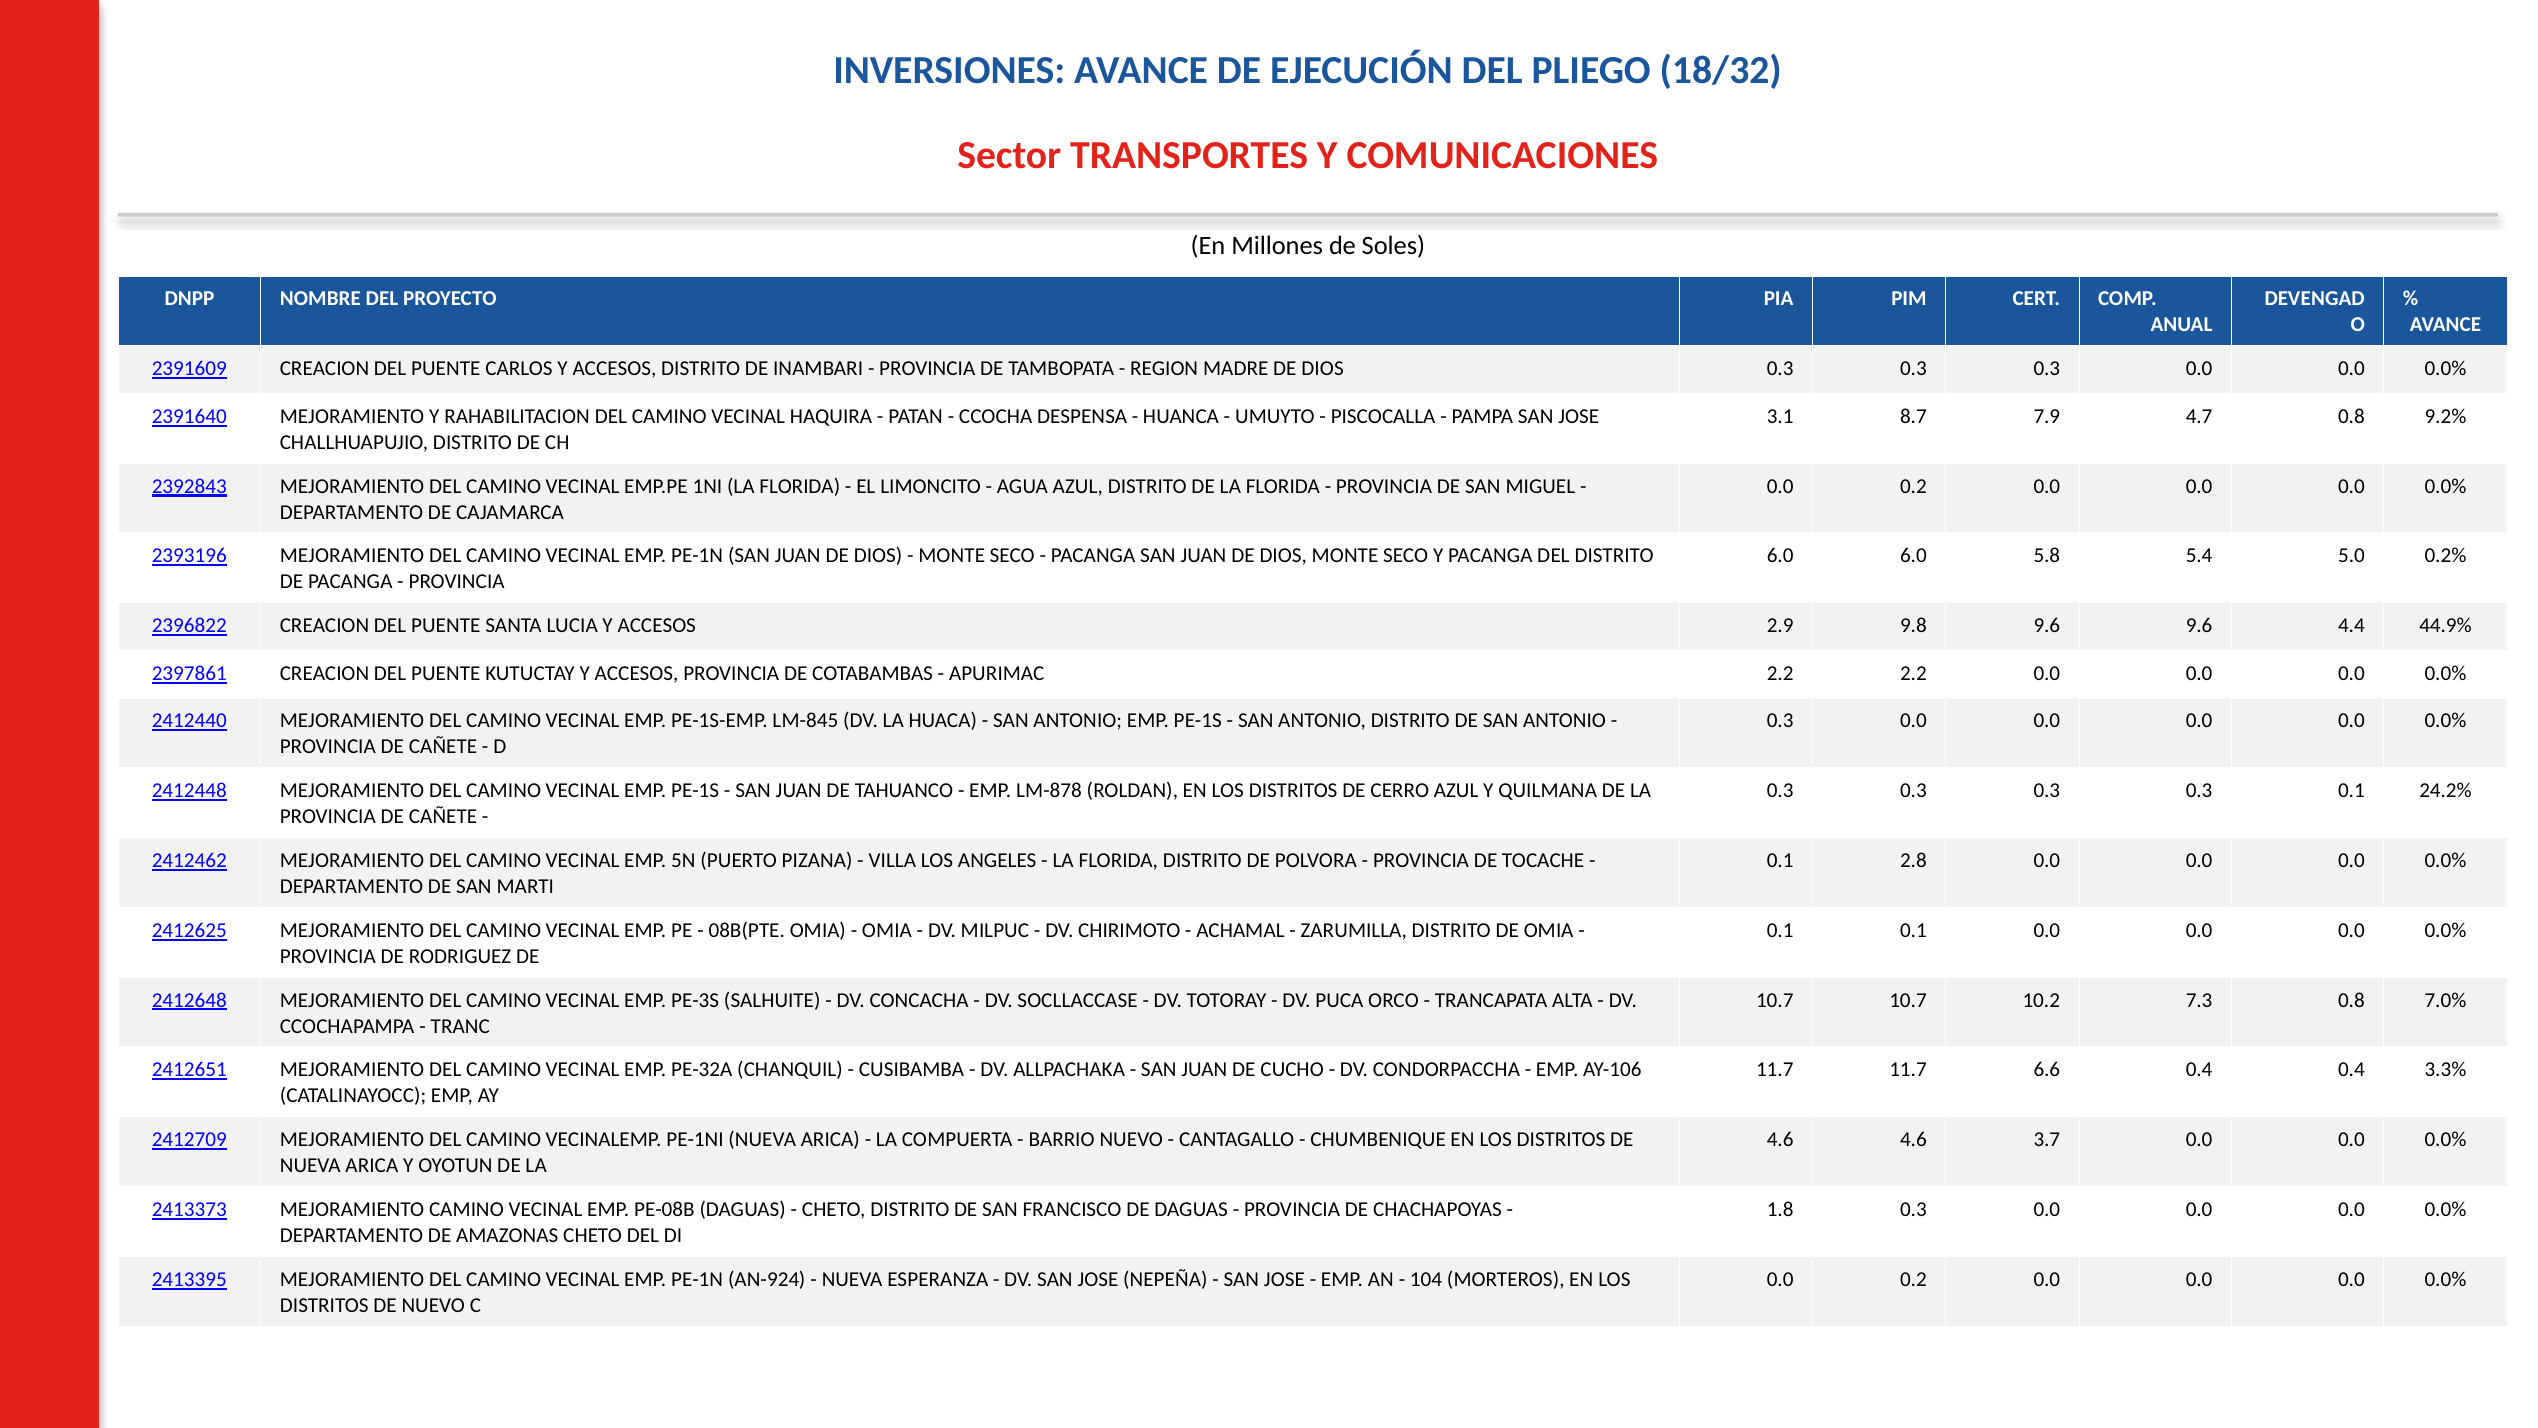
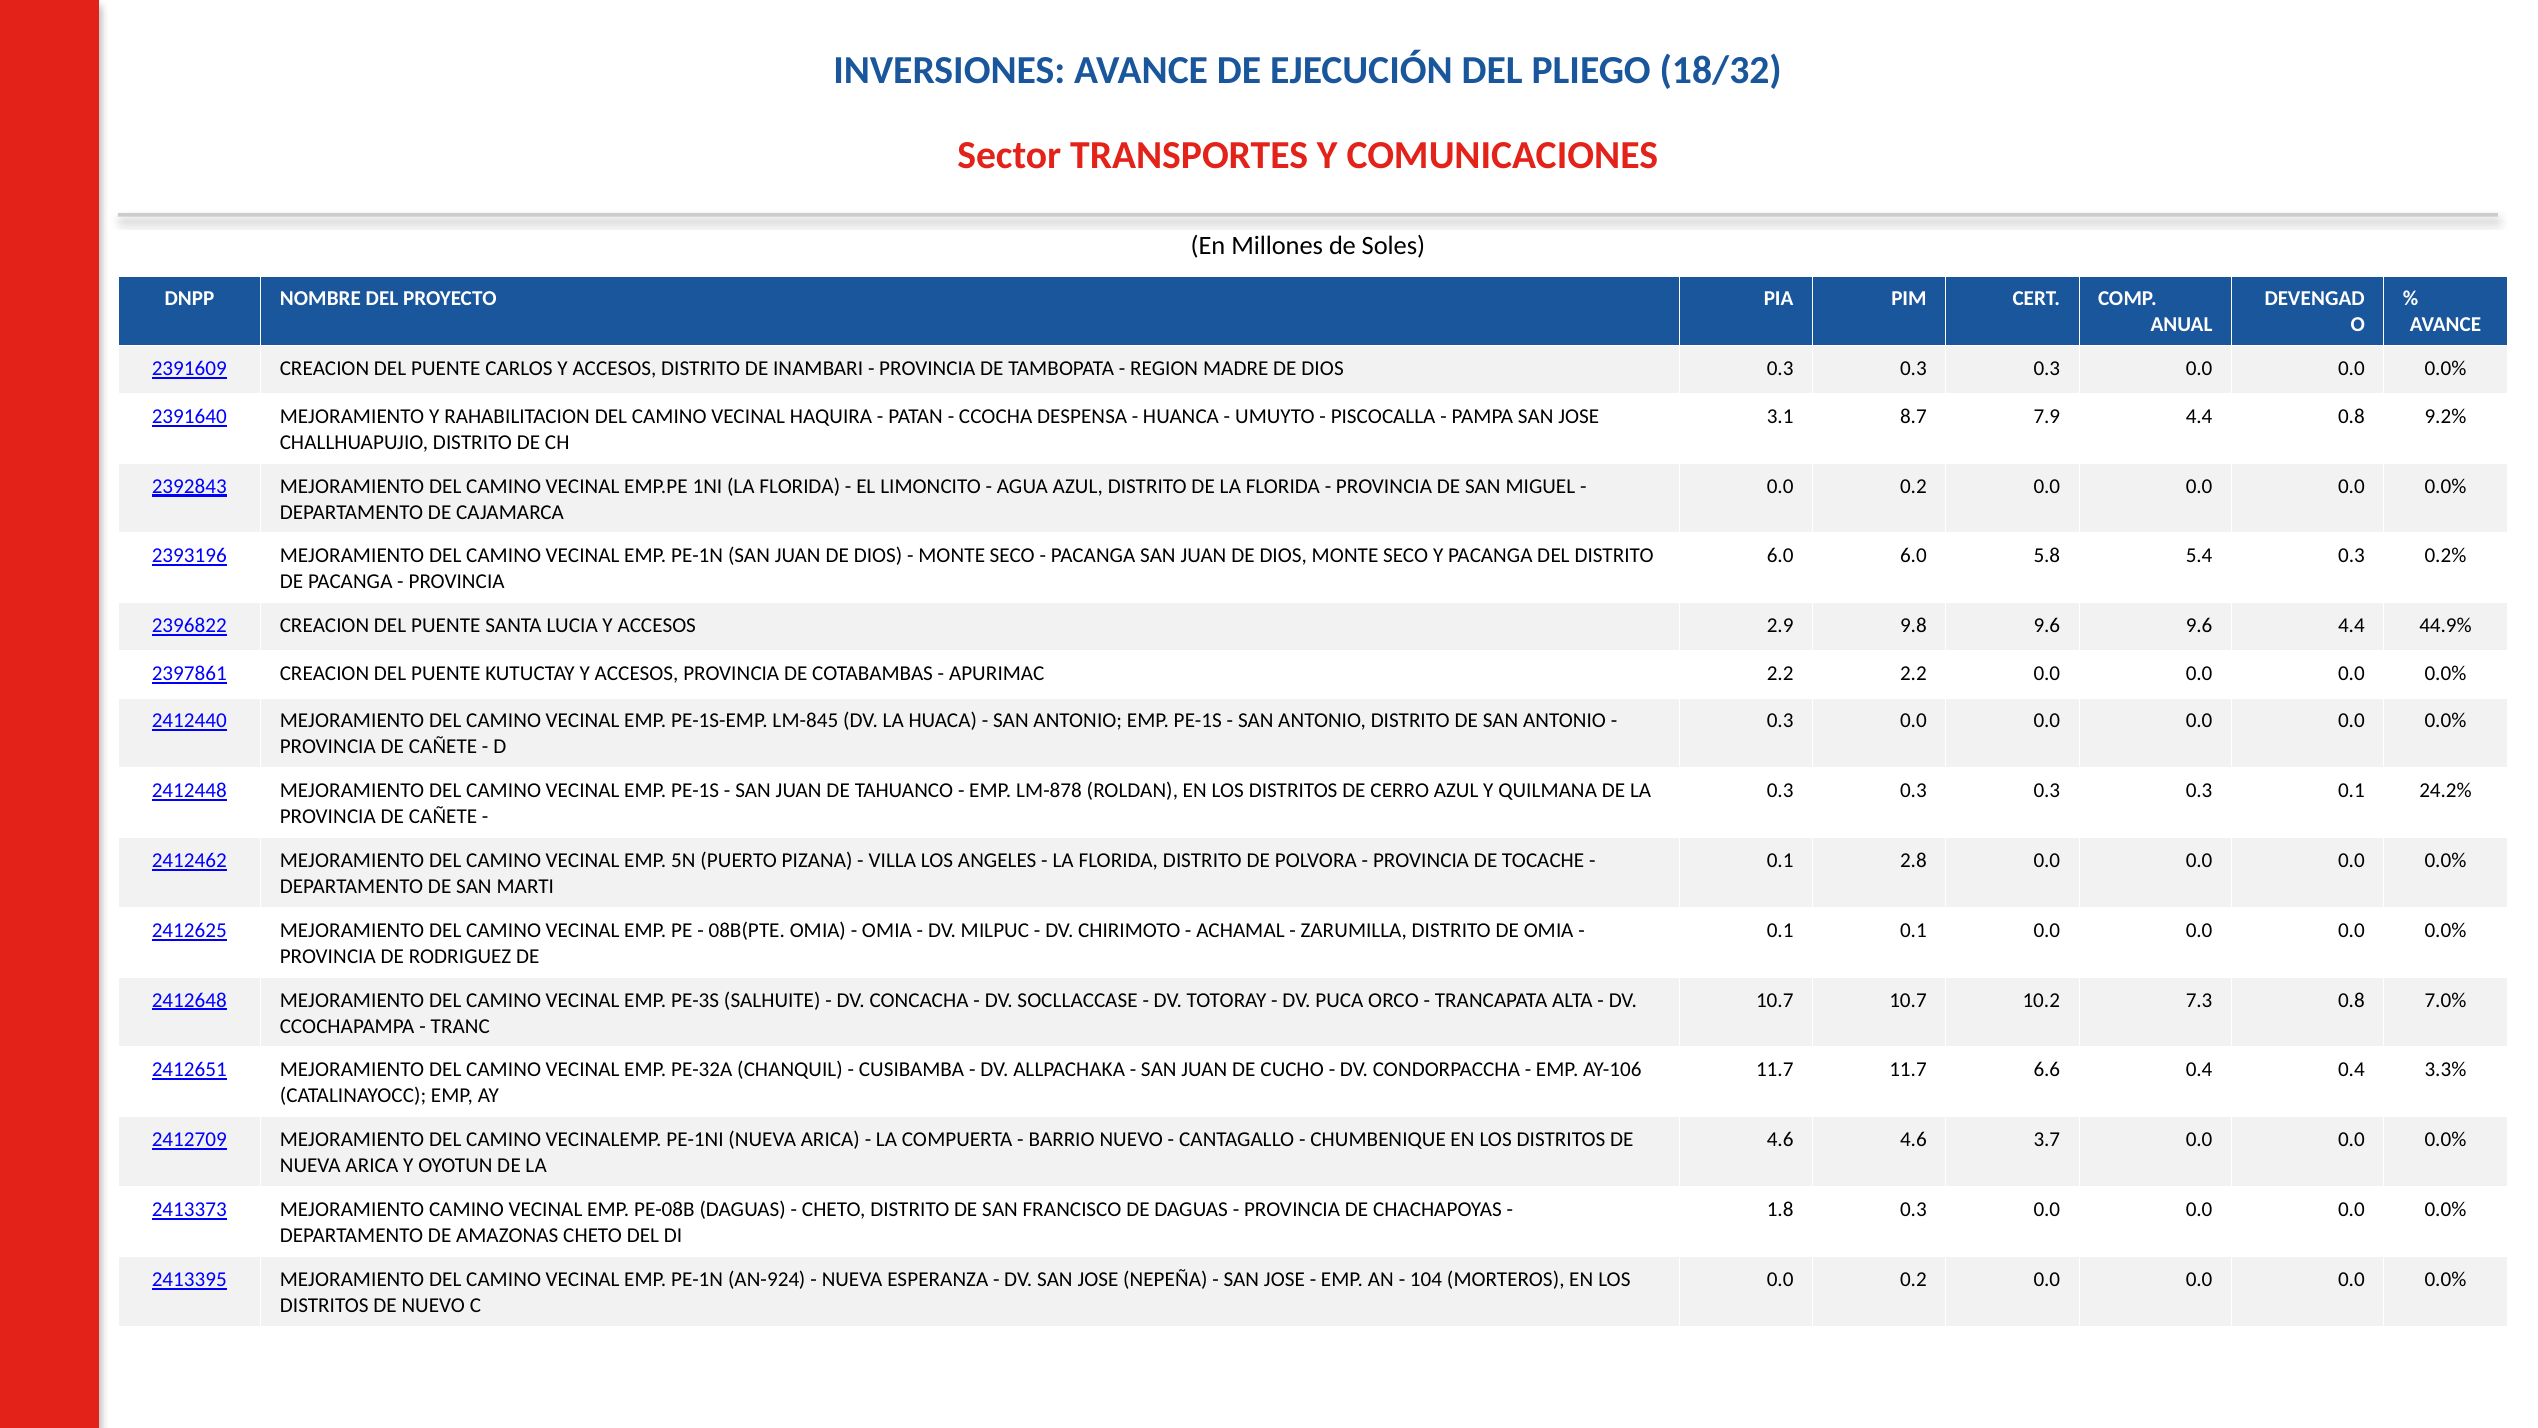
7.9 4.7: 4.7 -> 4.4
5.4 5.0: 5.0 -> 0.3
